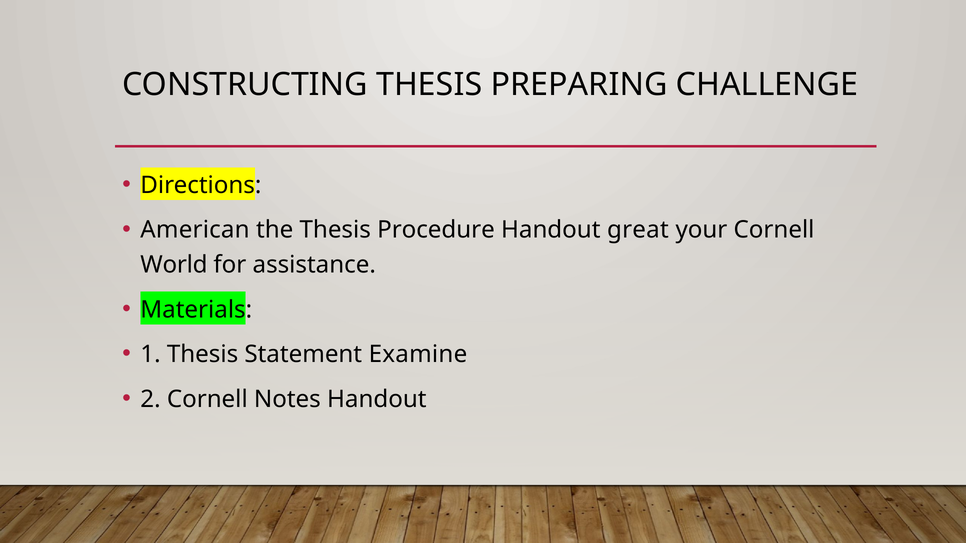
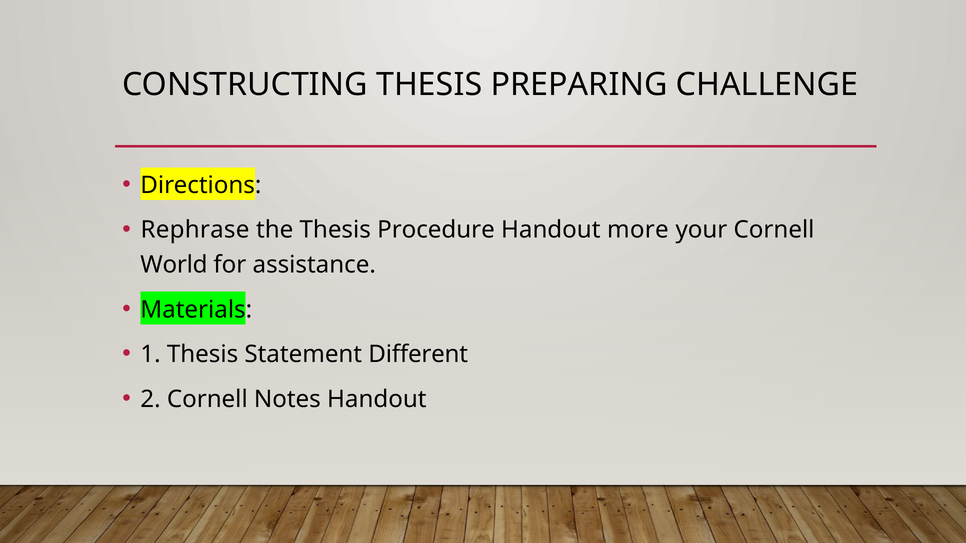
American: American -> Rephrase
great: great -> more
Examine: Examine -> Different
